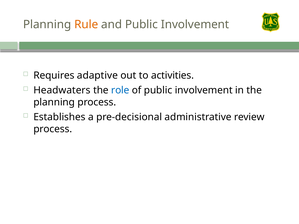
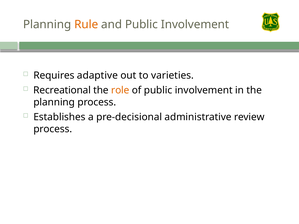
activities: activities -> varieties
Headwaters: Headwaters -> Recreational
role colour: blue -> orange
